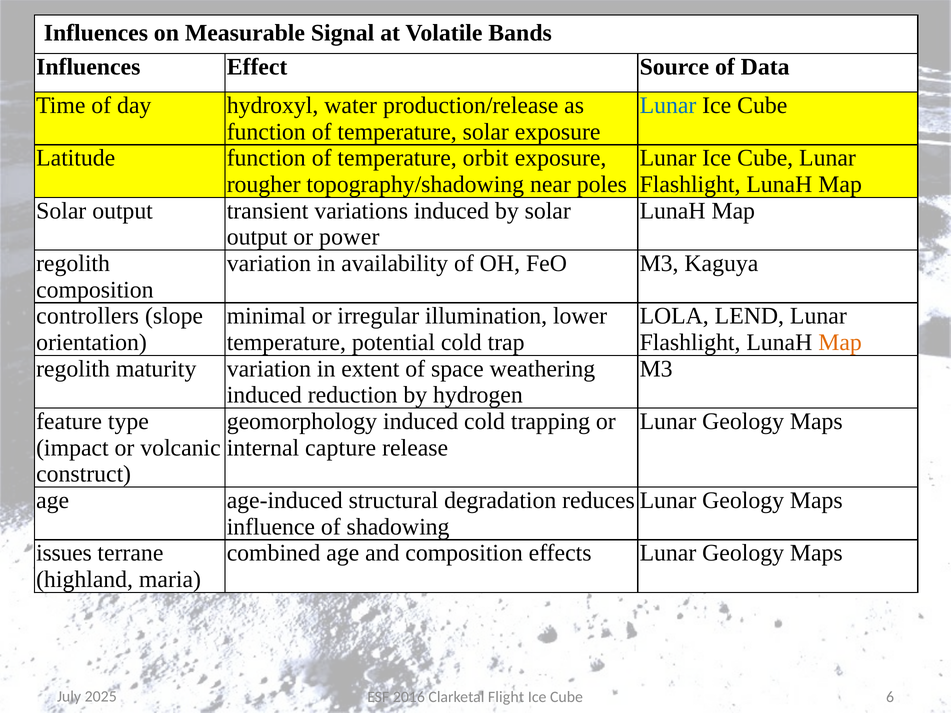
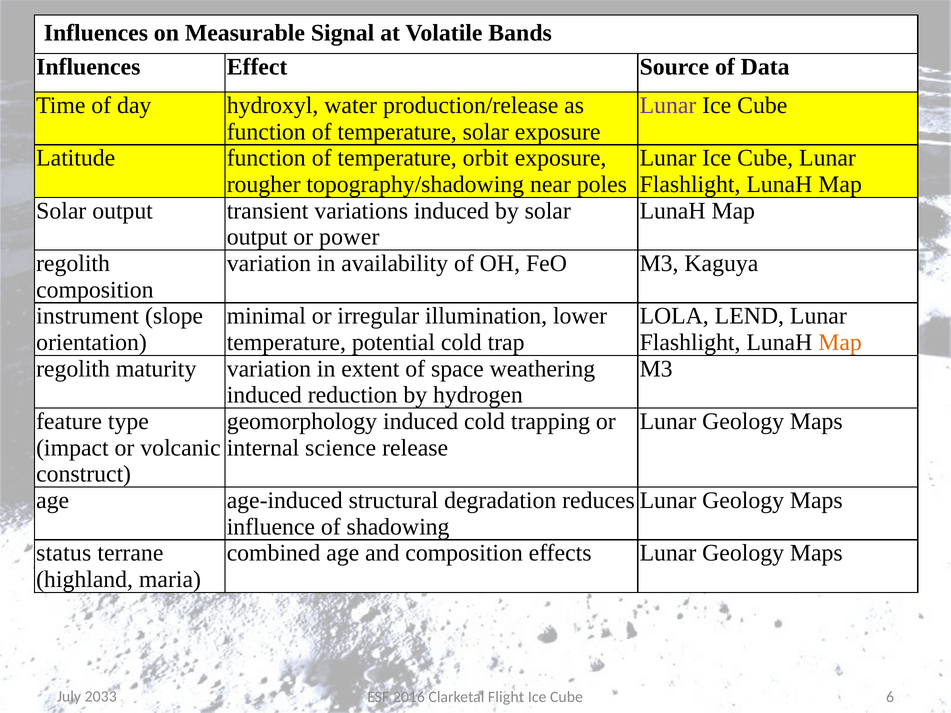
Lunar at (668, 106) colour: blue -> purple
controllers: controllers -> instrument
capture: capture -> science
issues: issues -> status
2025: 2025 -> 2033
